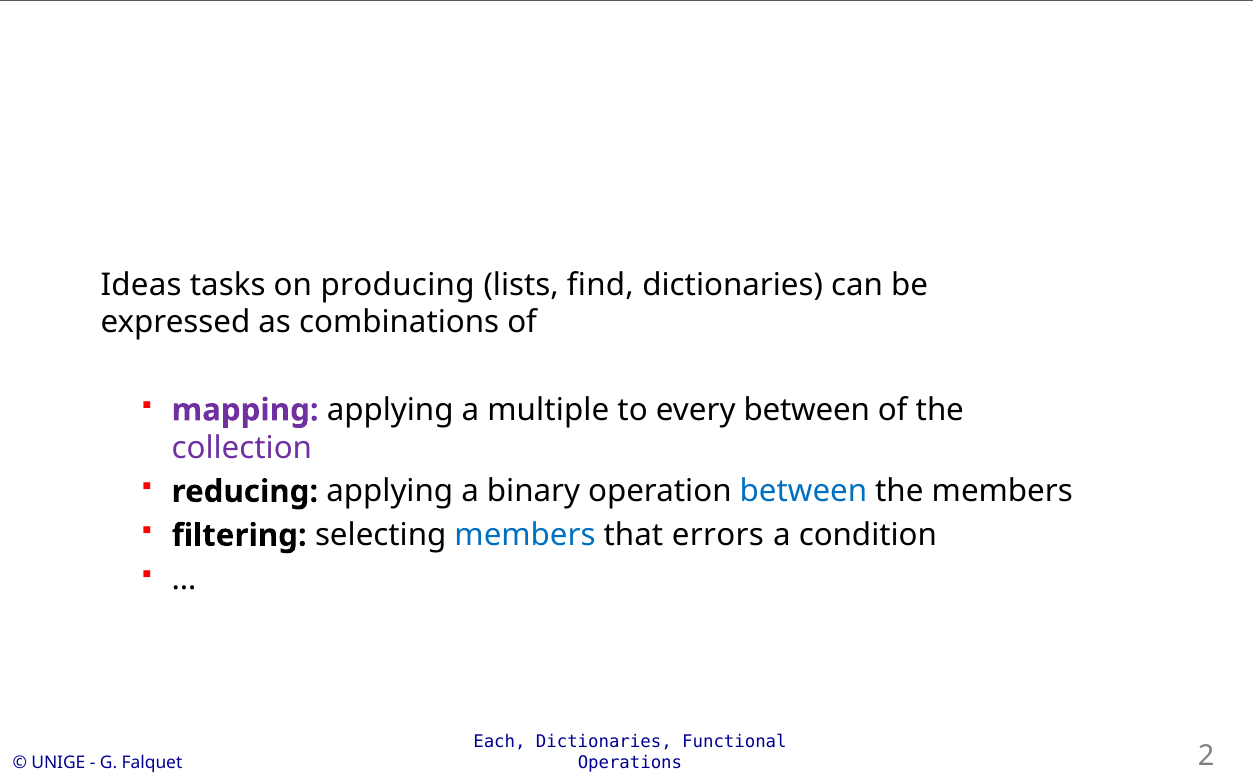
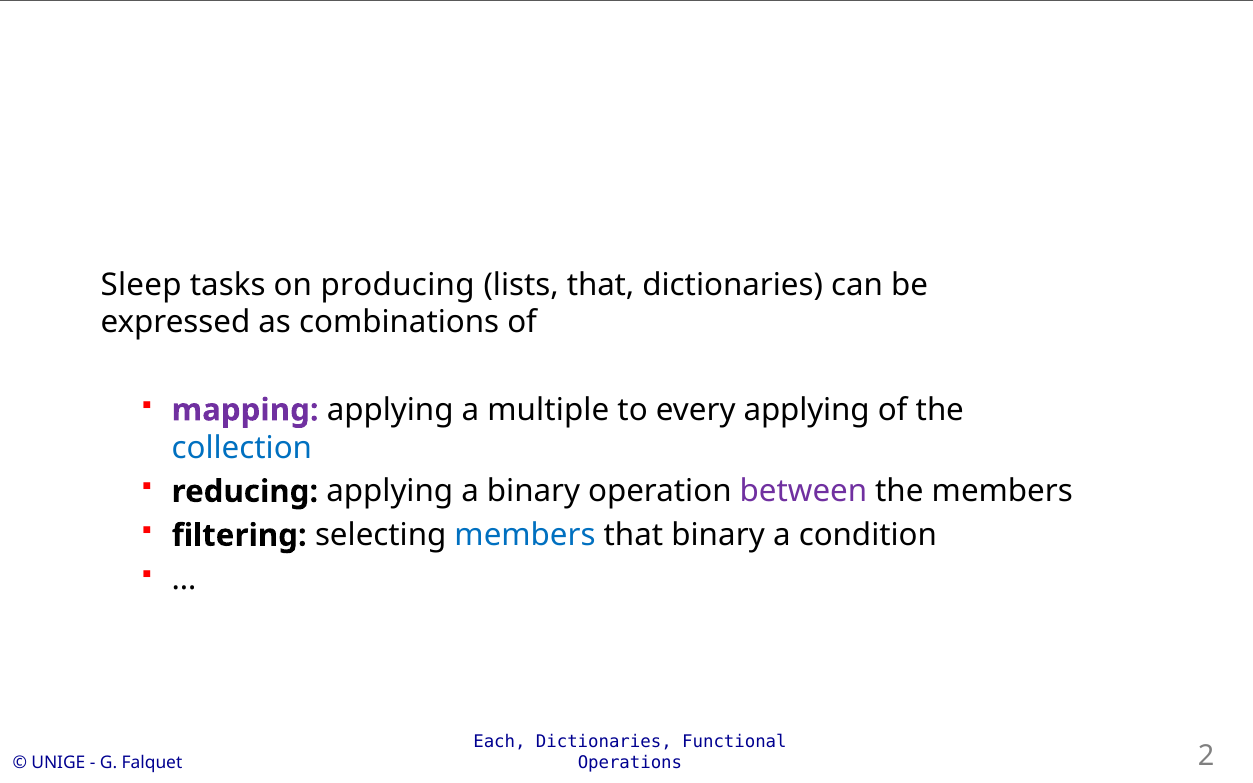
Ideas: Ideas -> Sleep
lists find: find -> that
every between: between -> applying
collection colour: purple -> blue
between at (803, 492) colour: blue -> purple
that errors: errors -> binary
